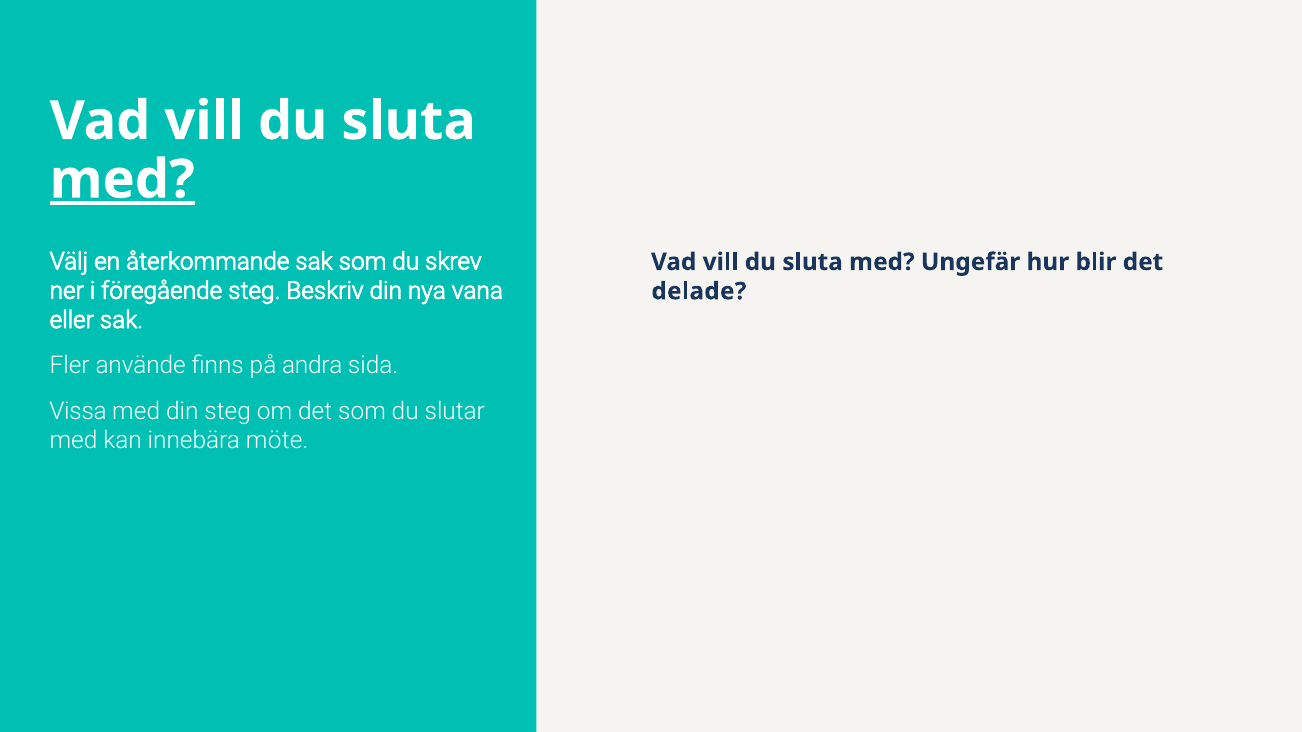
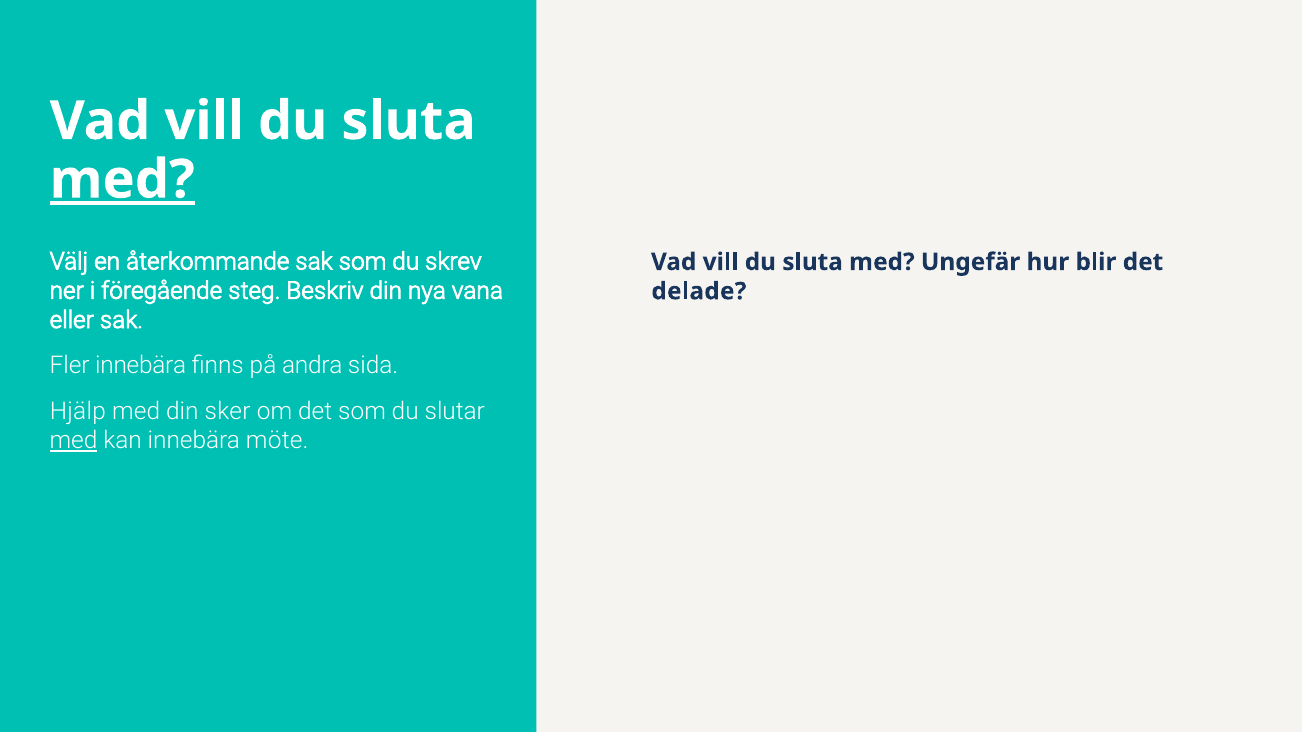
Fler använde: använde -> innebära
Vissa: Vissa -> Hjälp
din steg: steg -> sker
med at (73, 441) underline: none -> present
